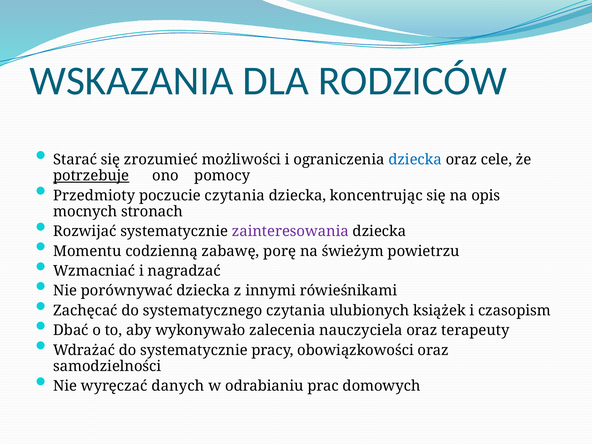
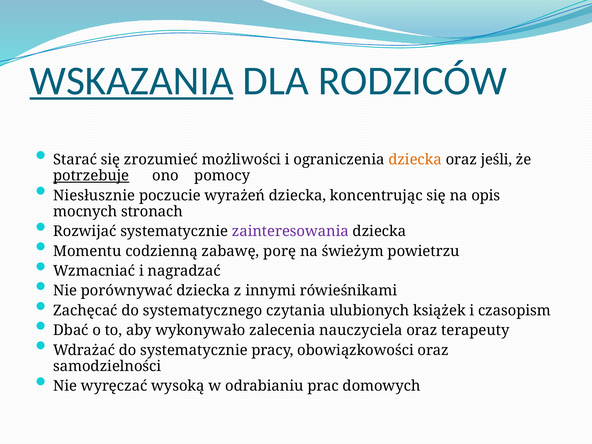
WSKAZANIA underline: none -> present
dziecka at (415, 160) colour: blue -> orange
cele: cele -> jeśli
Przedmioty: Przedmioty -> Niesłusznie
poczucie czytania: czytania -> wyrażeń
danych: danych -> wysoką
